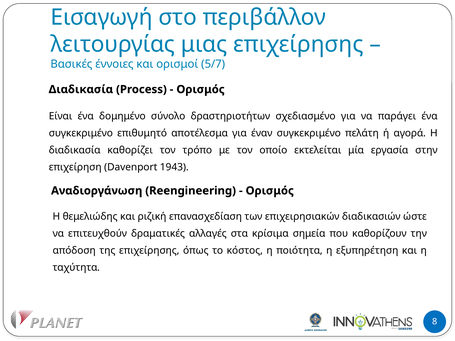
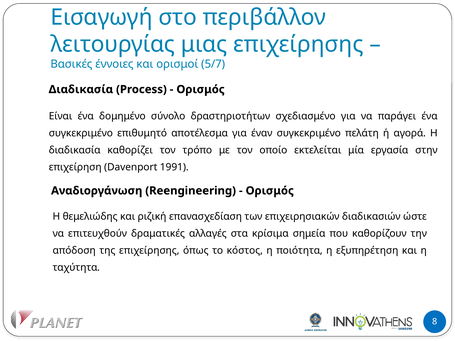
1943: 1943 -> 1991
